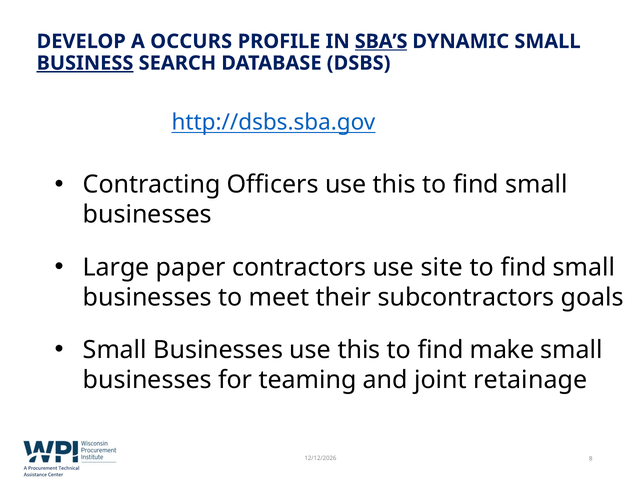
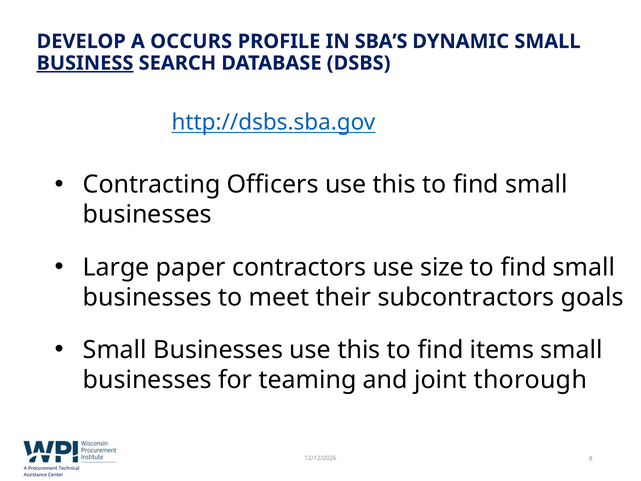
SBA’S underline: present -> none
site: site -> size
make: make -> items
retainage: retainage -> thorough
